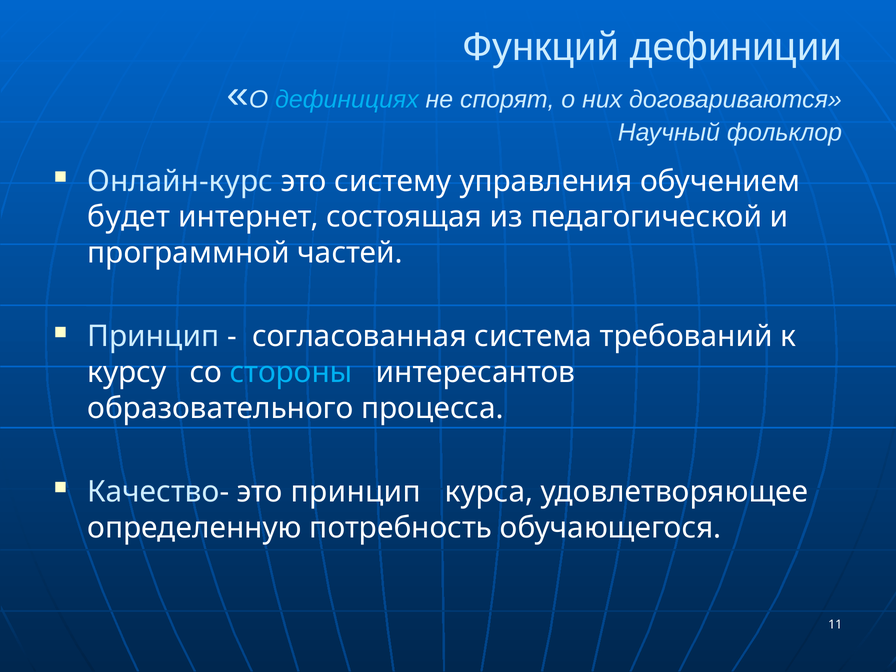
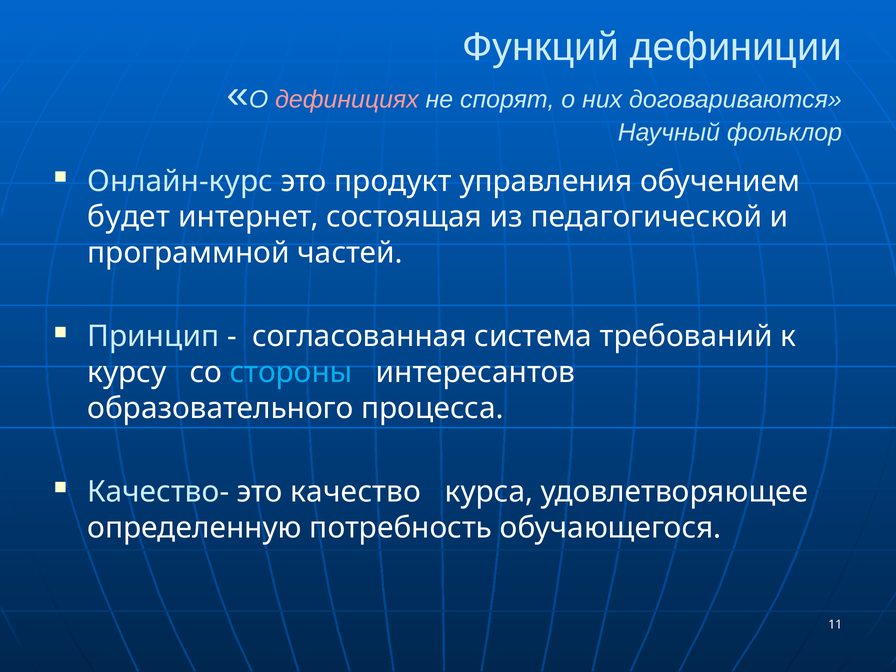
дефинициях colour: light blue -> pink
систему: систему -> продукт
это принцип: принцип -> качество
